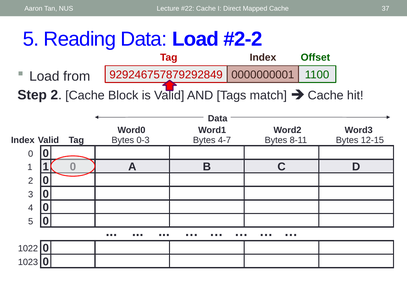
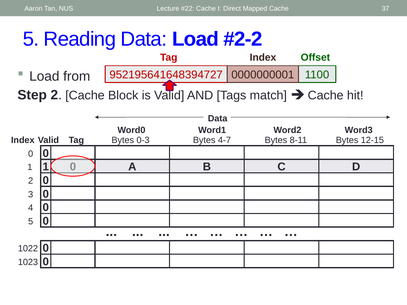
929246757879292849: 929246757879292849 -> 952195641648394727
